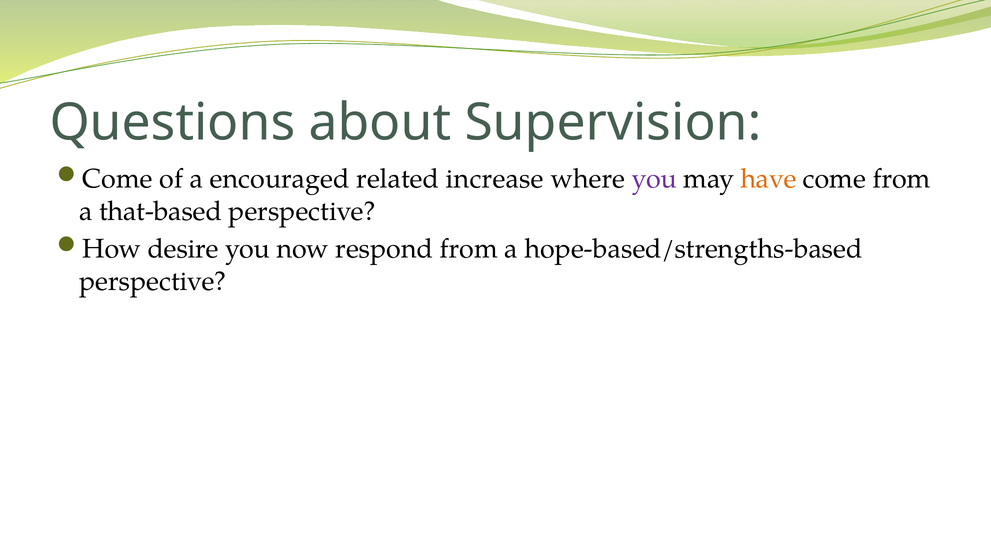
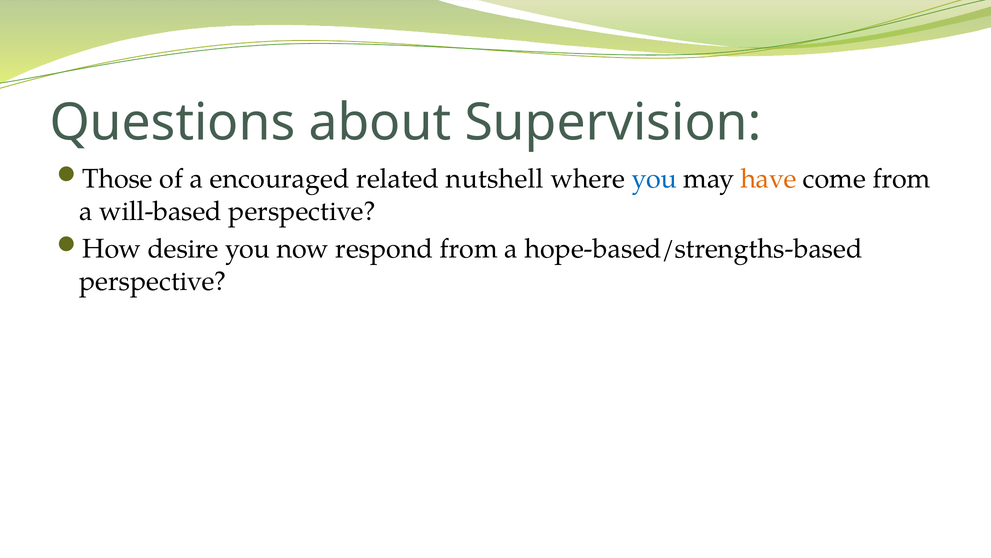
Come at (117, 179): Come -> Those
increase: increase -> nutshell
you at (654, 179) colour: purple -> blue
that-based: that-based -> will-based
